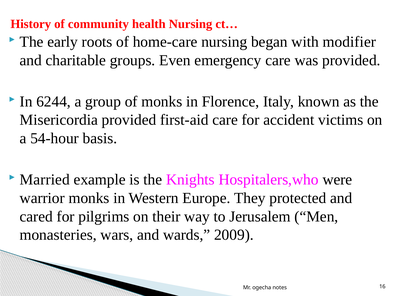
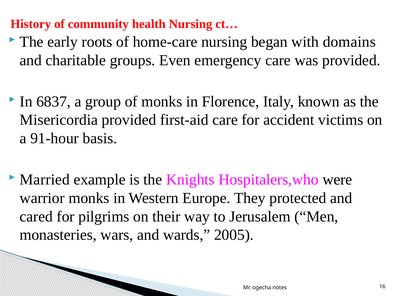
modifier: modifier -> domains
6244: 6244 -> 6837
54-hour: 54-hour -> 91-hour
2009: 2009 -> 2005
